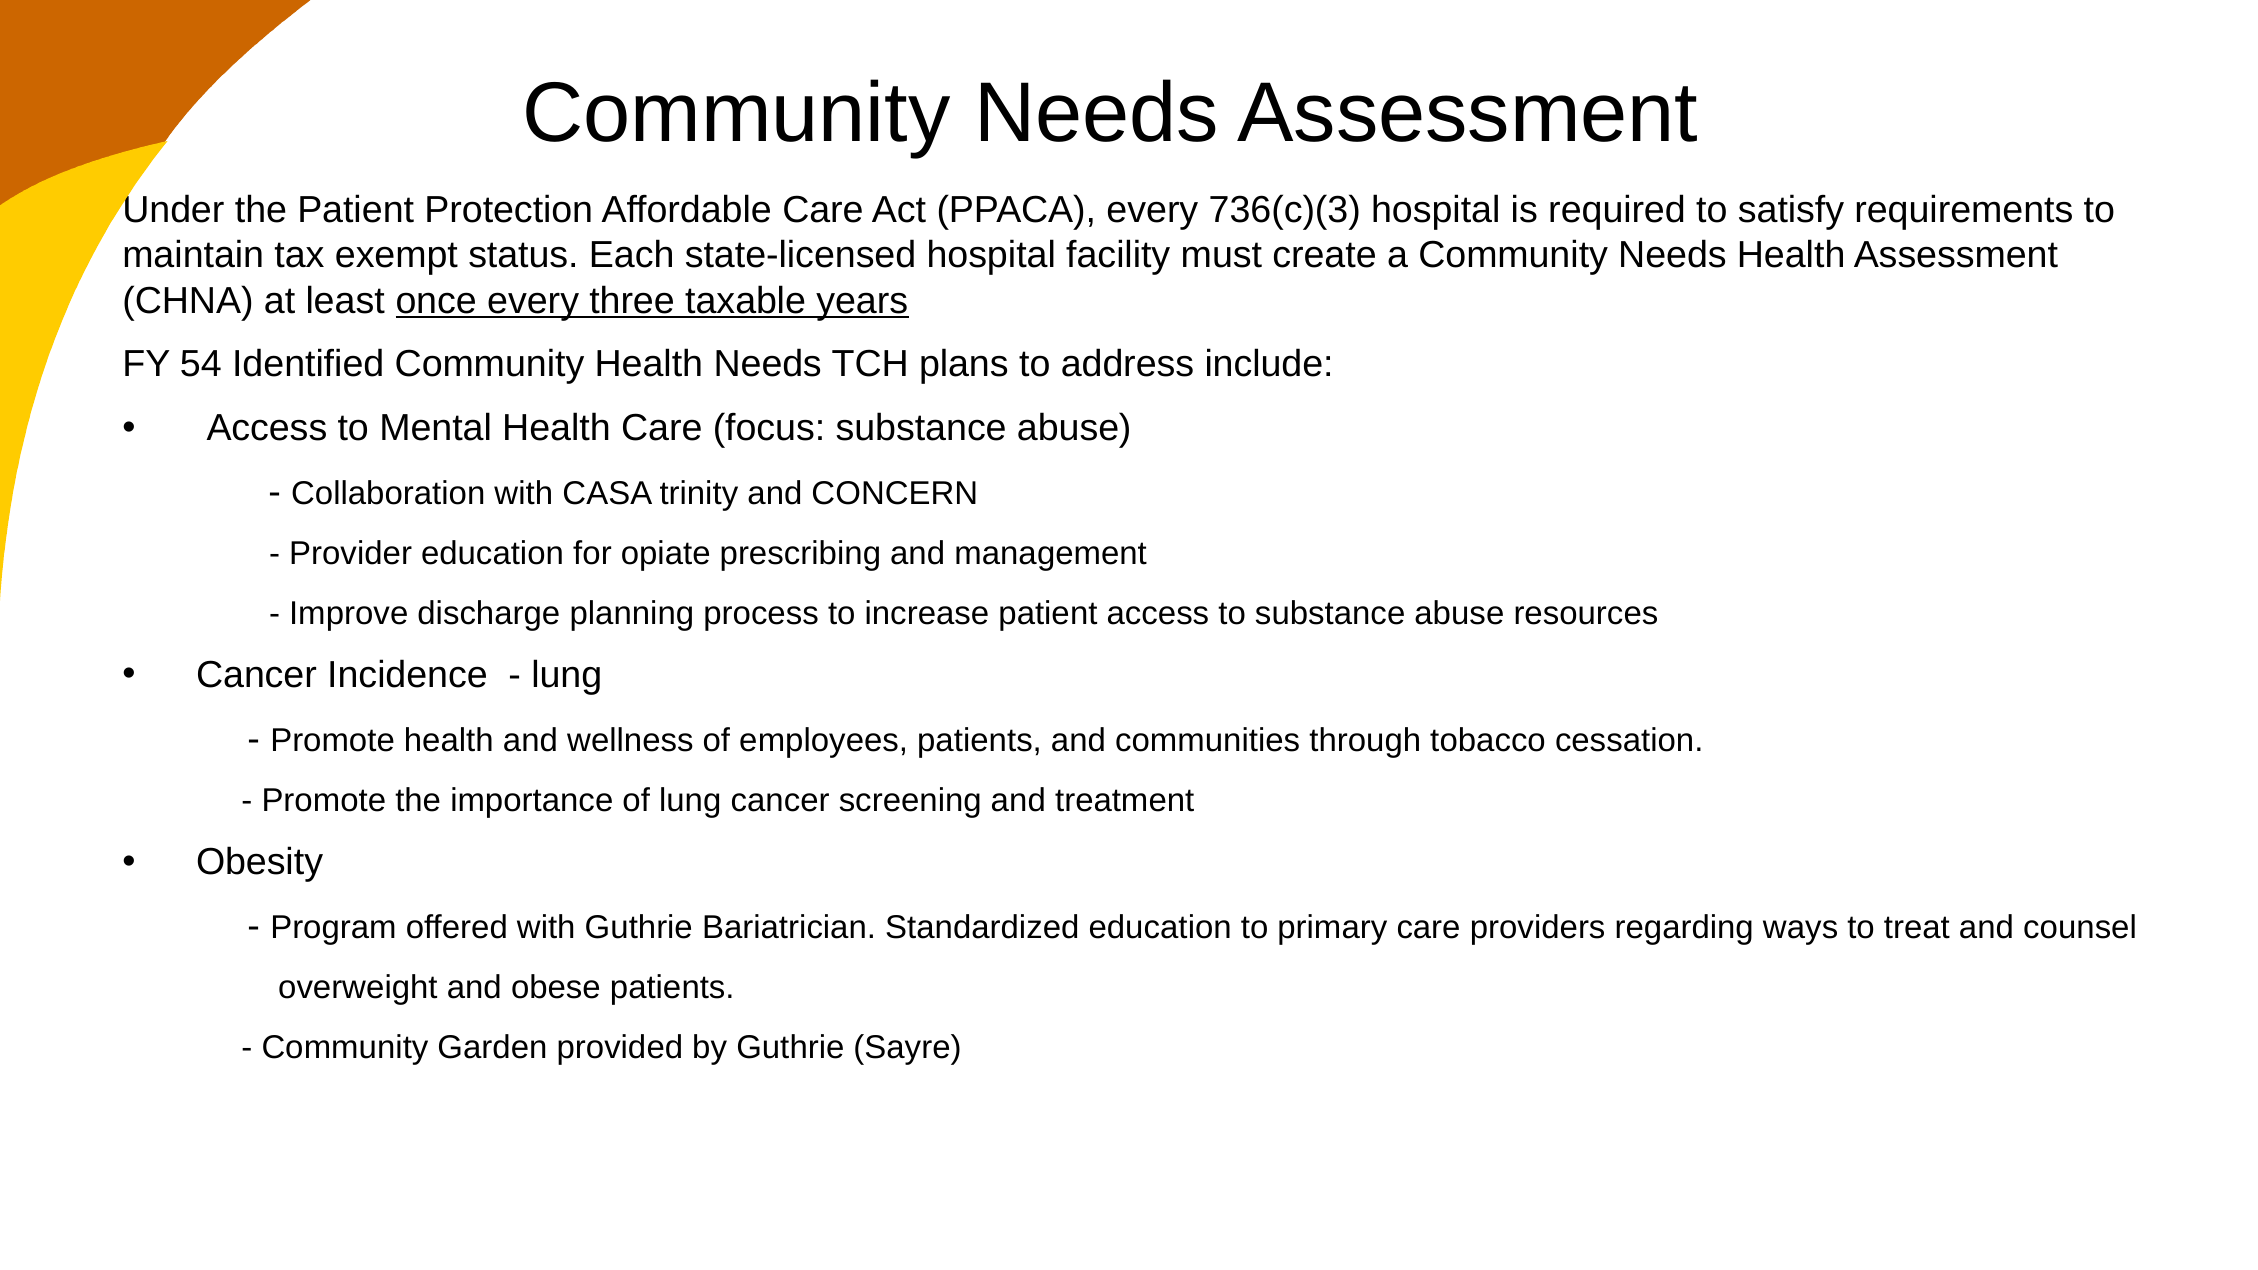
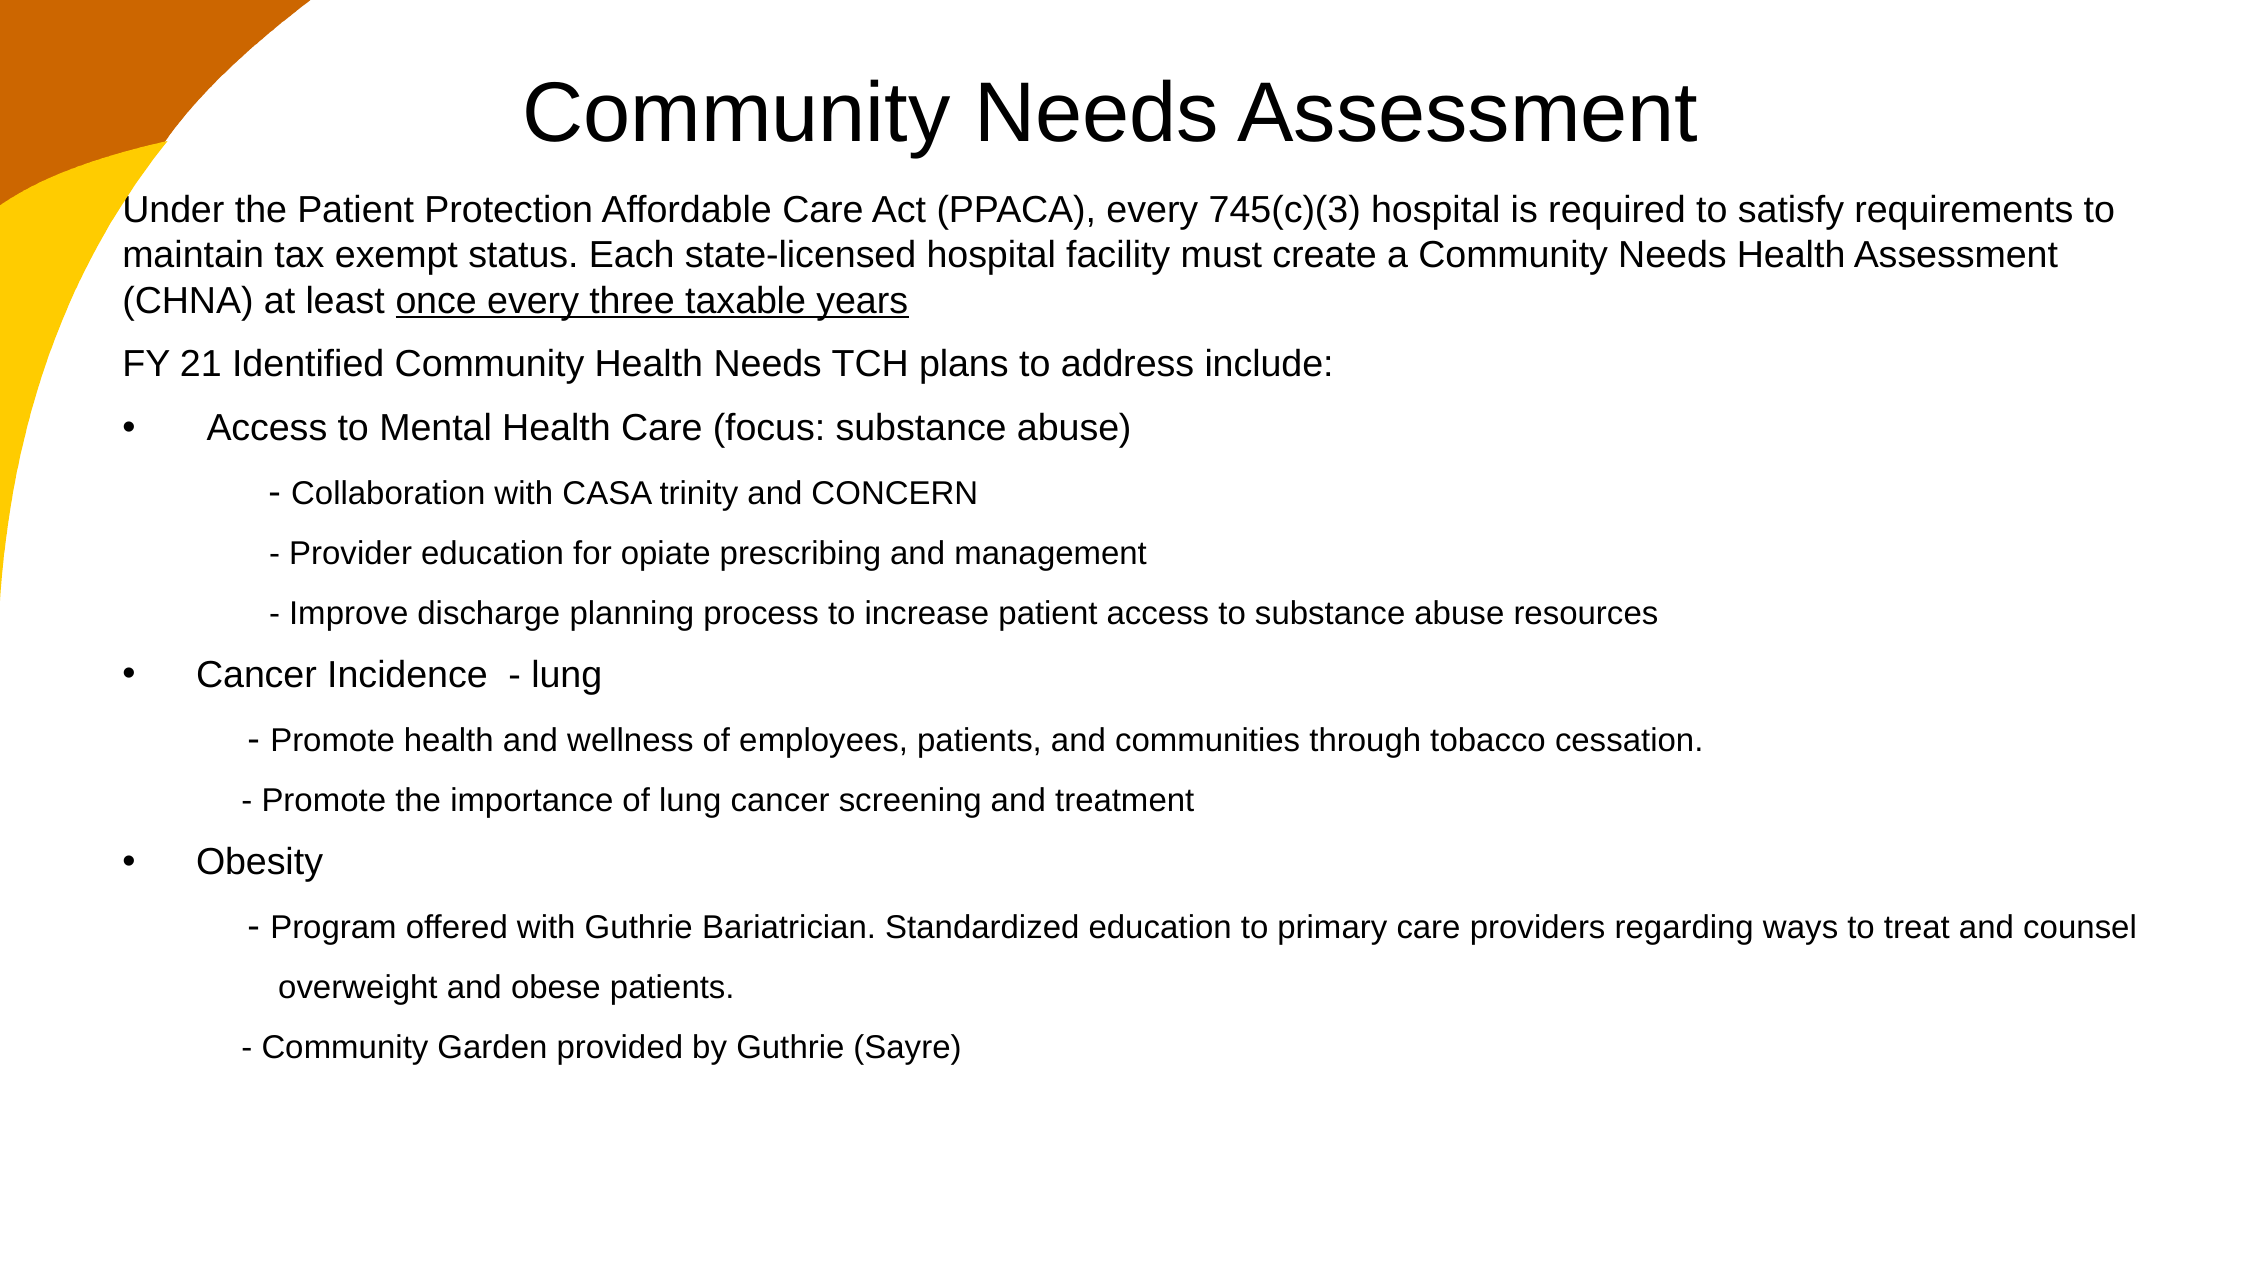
736(c)(3: 736(c)(3 -> 745(c)(3
54: 54 -> 21
